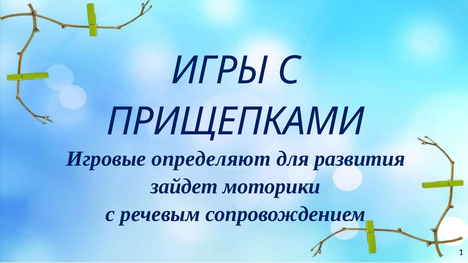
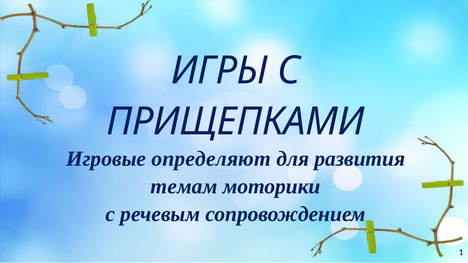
зайдет: зайдет -> темам
